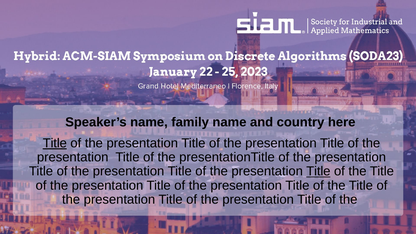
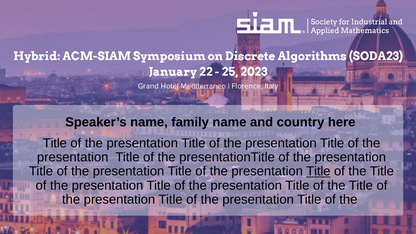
Title at (55, 143) underline: present -> none
